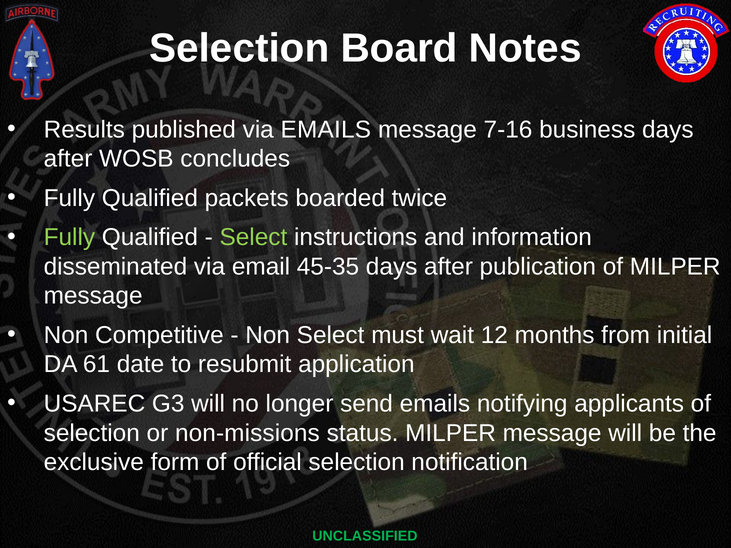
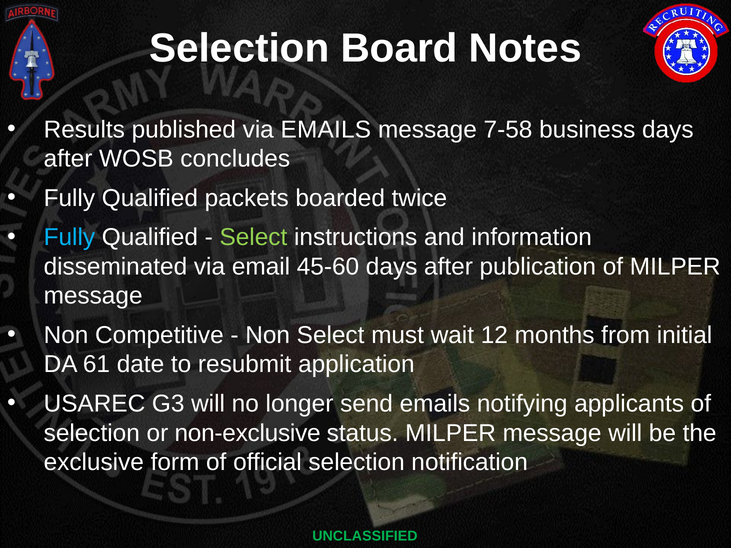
7-16: 7-16 -> 7-58
Fully at (69, 238) colour: light green -> light blue
45-35: 45-35 -> 45-60
non-missions: non-missions -> non-exclusive
